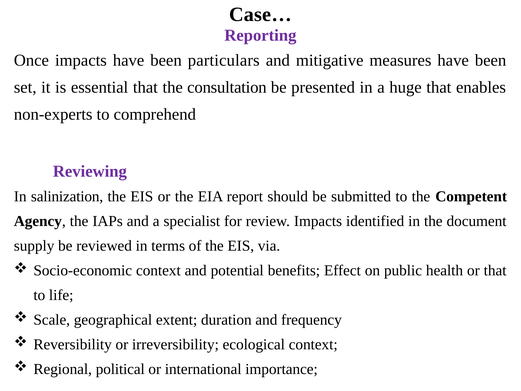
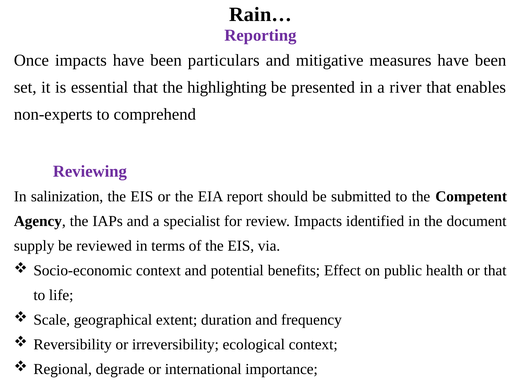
Case…: Case… -> Rain…
consultation: consultation -> highlighting
huge: huge -> river
political: political -> degrade
